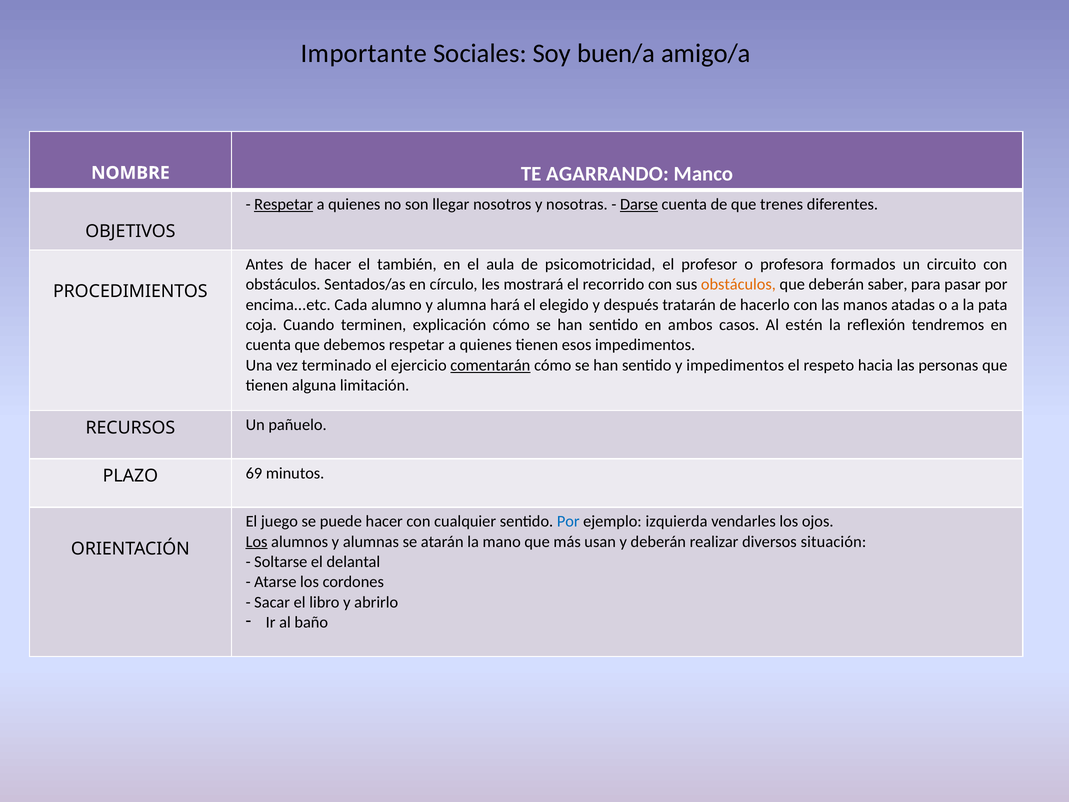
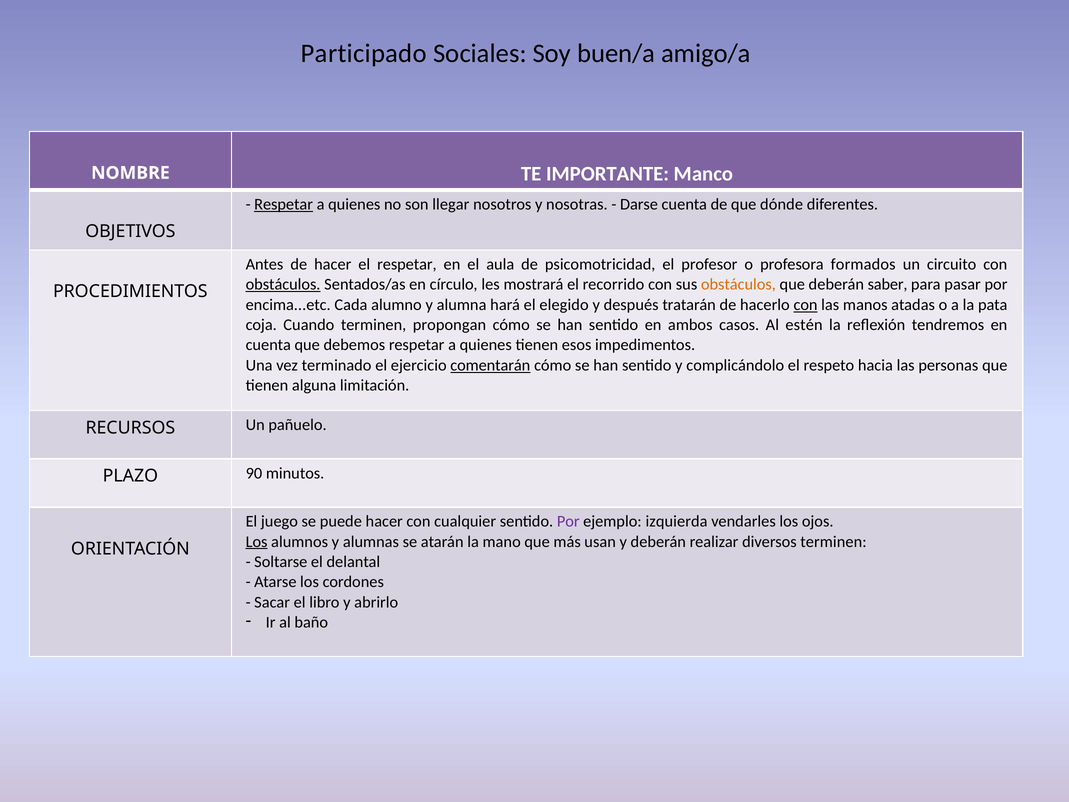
Importante: Importante -> Participado
AGARRANDO: AGARRANDO -> IMPORTANTE
Darse underline: present -> none
trenes: trenes -> dónde
el también: también -> respetar
obstáculos at (283, 285) underline: none -> present
con at (806, 305) underline: none -> present
explicación: explicación -> propongan
y impedimentos: impedimentos -> complicándolo
69: 69 -> 90
Por at (568, 521) colour: blue -> purple
diversos situación: situación -> terminen
